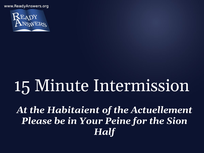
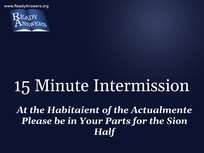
Actuellement: Actuellement -> Actualmente
Peine: Peine -> Parts
